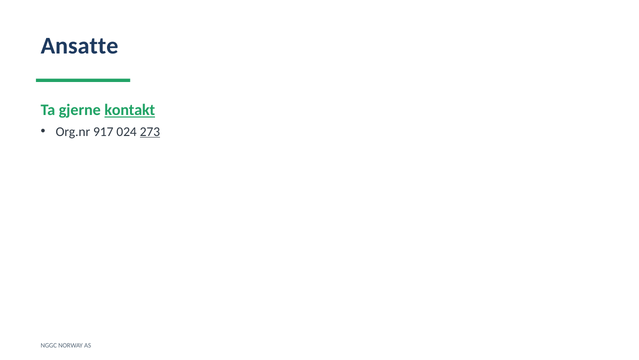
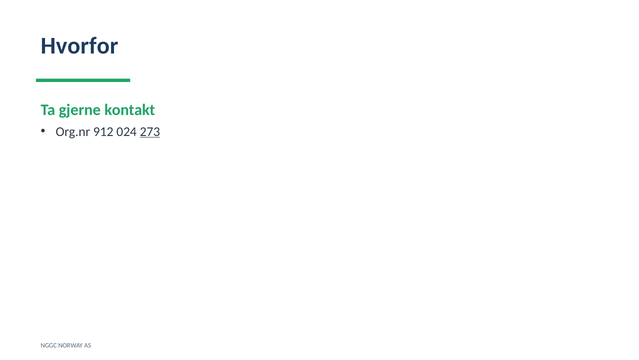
Ansatte: Ansatte -> Hvorfor
kontakt underline: present -> none
917: 917 -> 912
